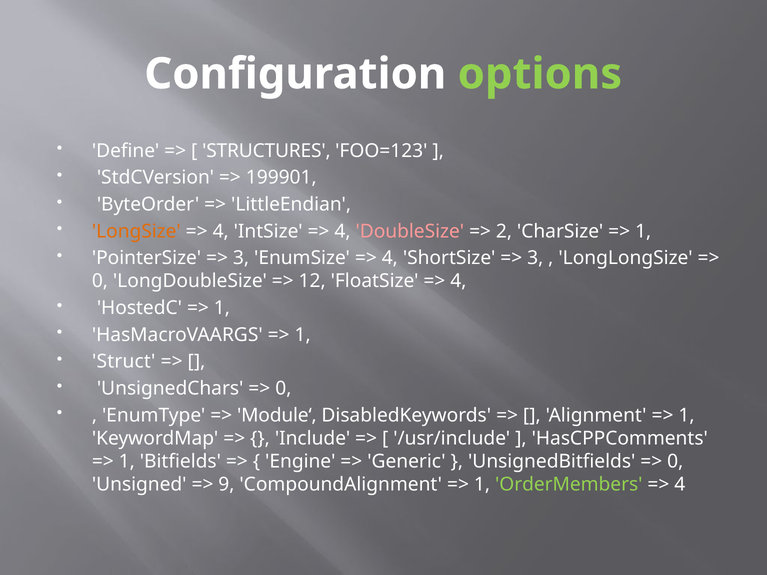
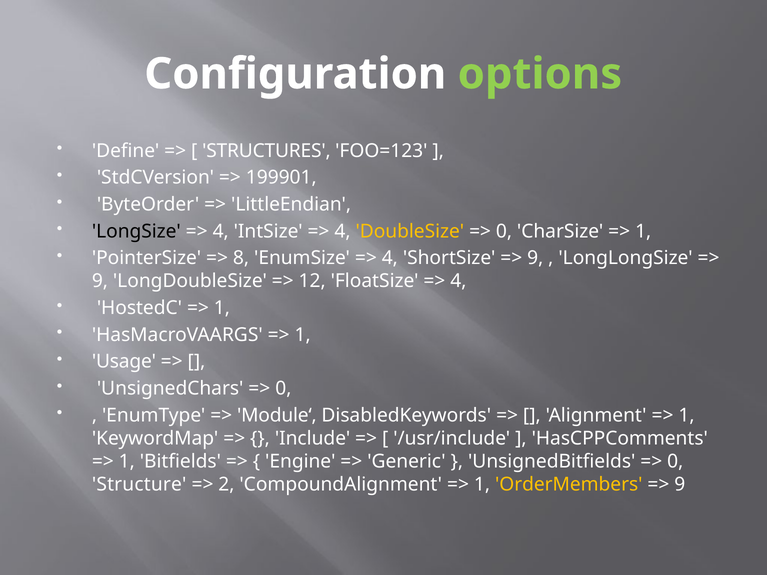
LongSize colour: orange -> black
DoubleSize colour: pink -> yellow
2 at (504, 231): 2 -> 0
3 at (241, 258): 3 -> 8
3 at (535, 258): 3 -> 9
0 at (100, 281): 0 -> 9
Struct: Struct -> Usage
Unsigned: Unsigned -> Structure
9: 9 -> 2
OrderMembers colour: light green -> yellow
4 at (680, 484): 4 -> 9
